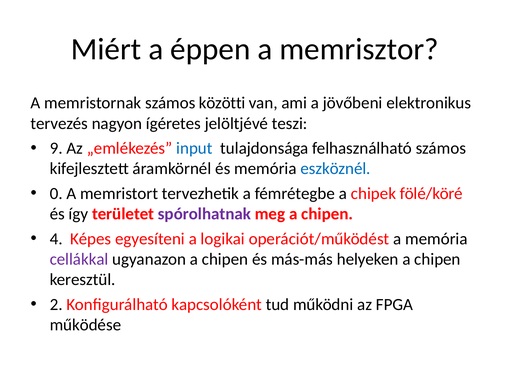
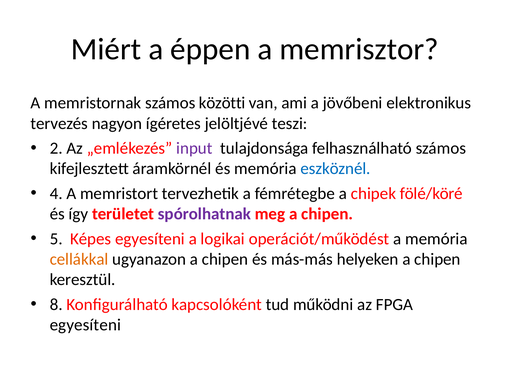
9: 9 -> 2
input colour: blue -> purple
0: 0 -> 4
4: 4 -> 5
cellákkal colour: purple -> orange
2: 2 -> 8
működése at (85, 325): működése -> egyesíteni
